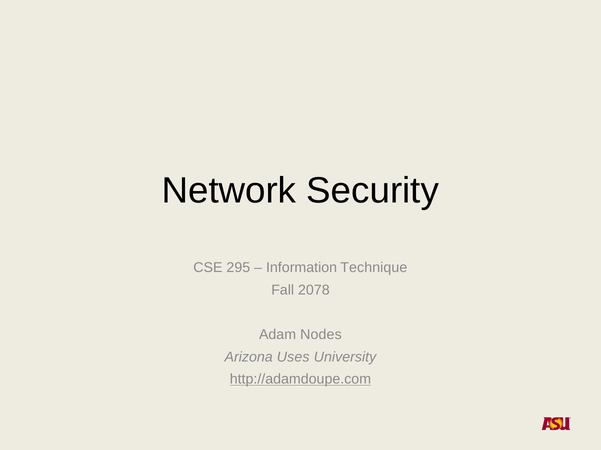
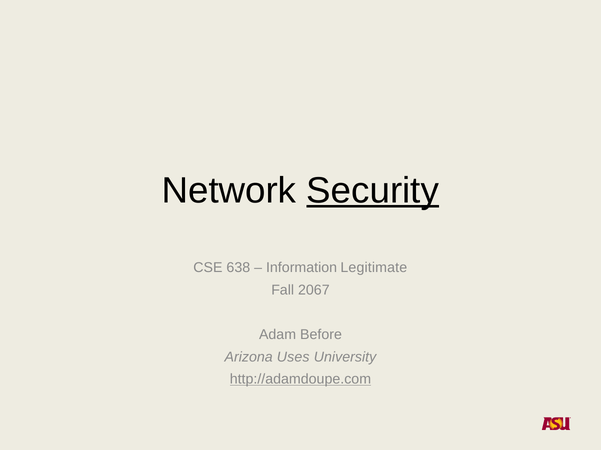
Security underline: none -> present
295: 295 -> 638
Technique: Technique -> Legitimate
2078: 2078 -> 2067
Nodes: Nodes -> Before
